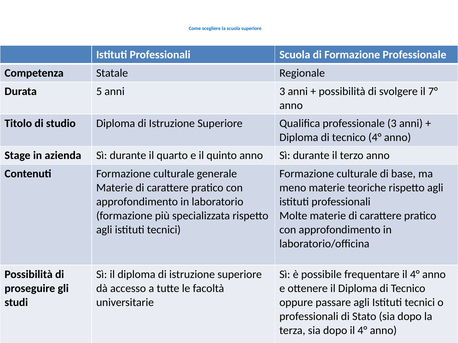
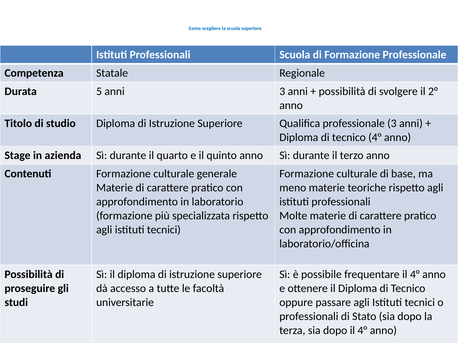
7°: 7° -> 2°
